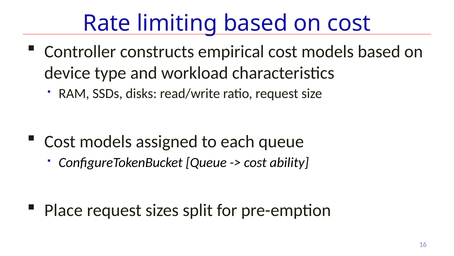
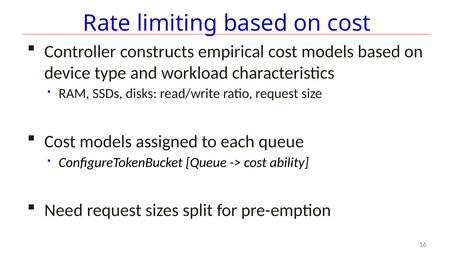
Place: Place -> Need
